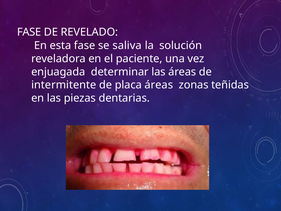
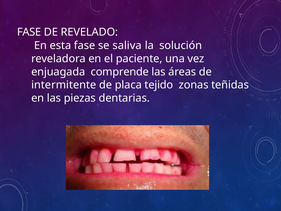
determinar: determinar -> comprende
placa áreas: áreas -> tejido
